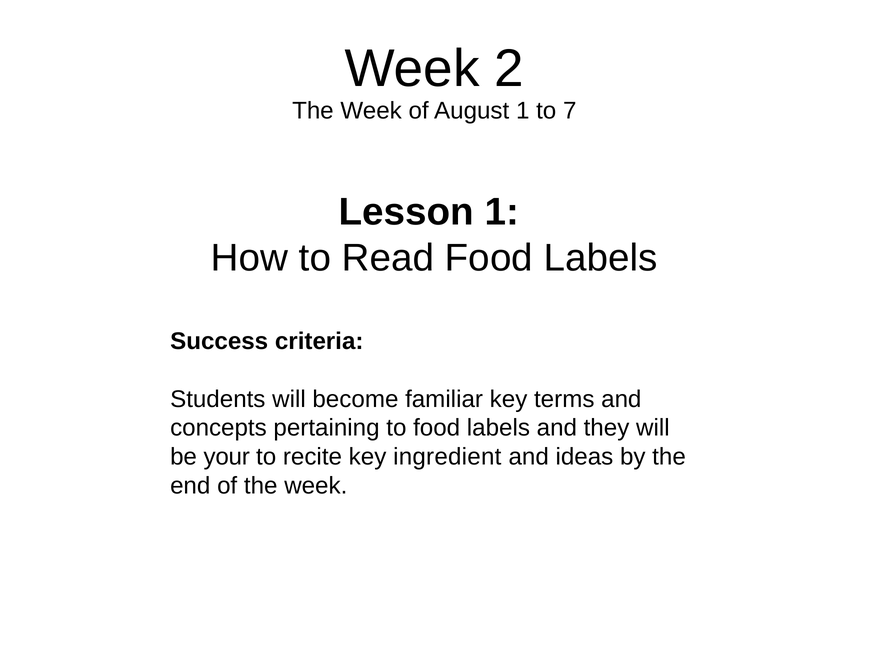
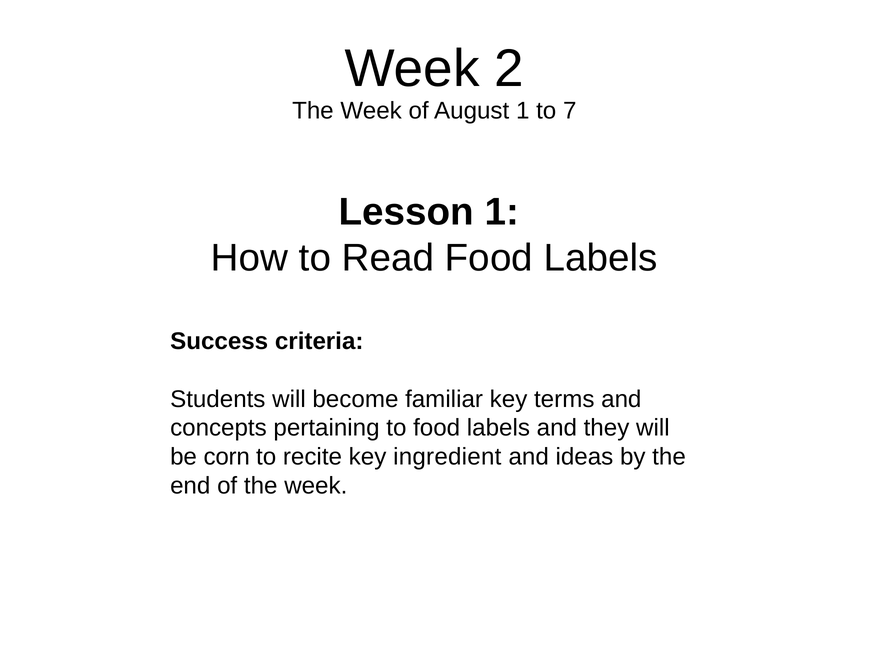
your: your -> corn
